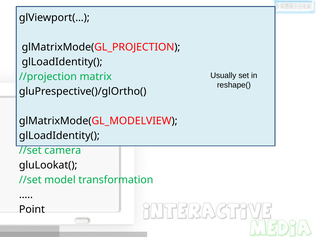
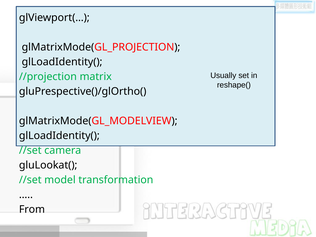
Point: Point -> From
